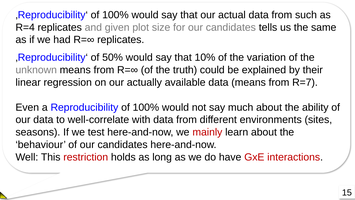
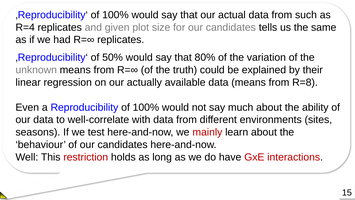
10%: 10% -> 80%
R=7: R=7 -> R=8
